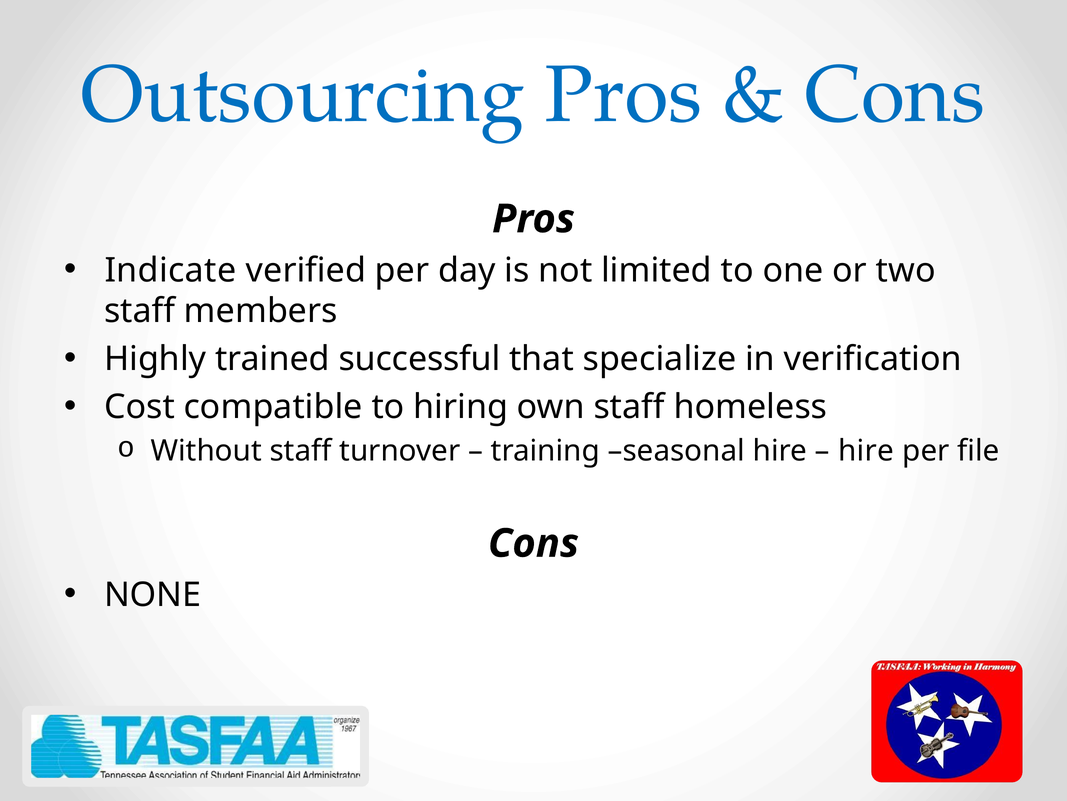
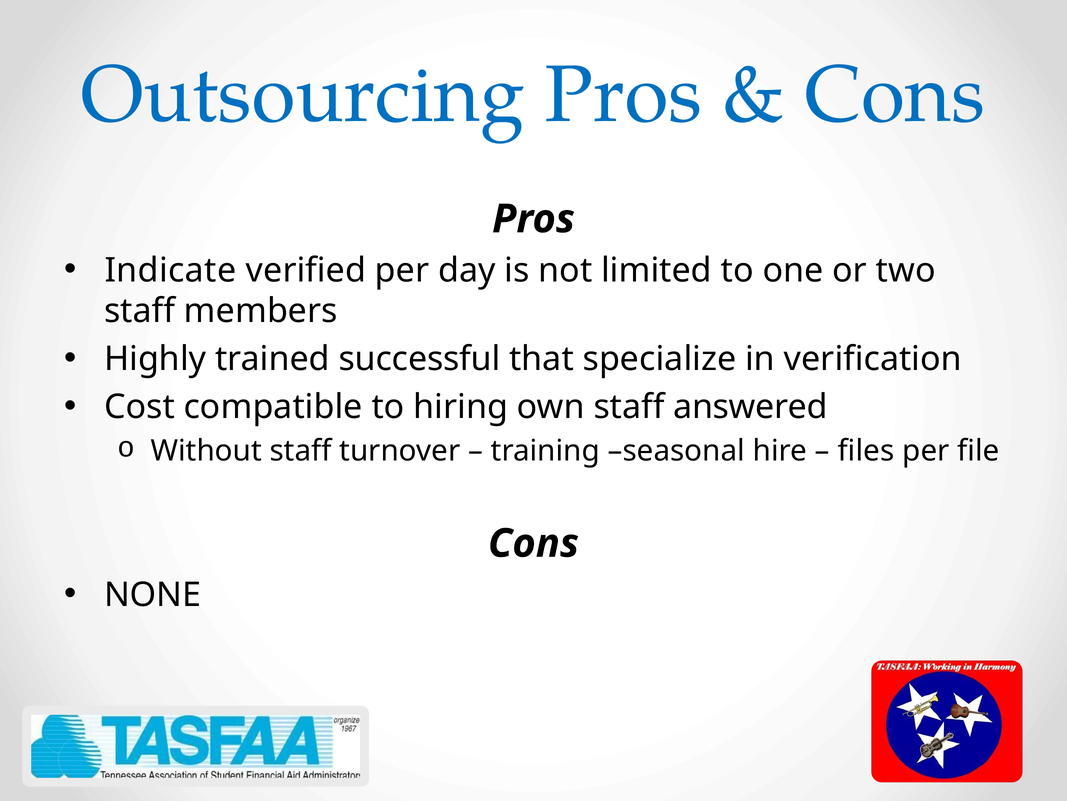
homeless: homeless -> answered
hire at (866, 451): hire -> files
